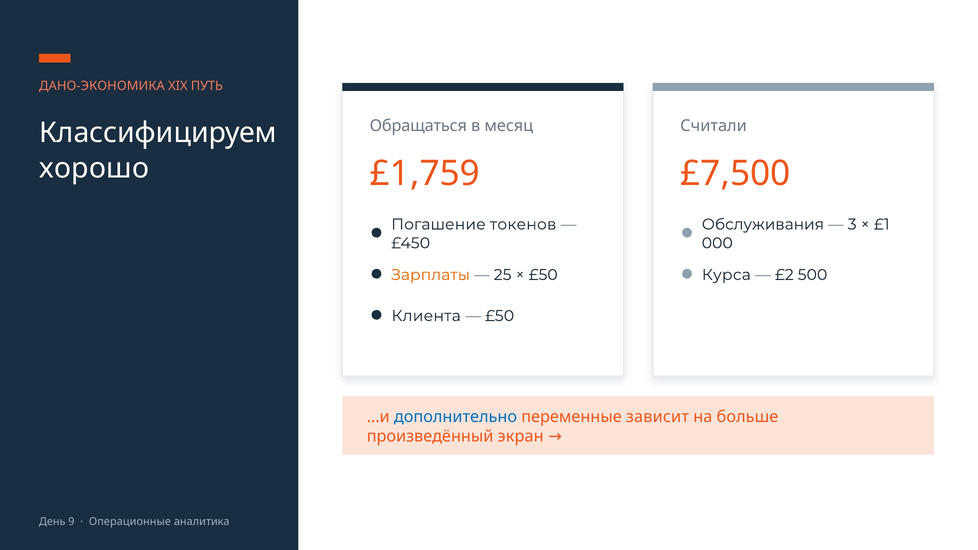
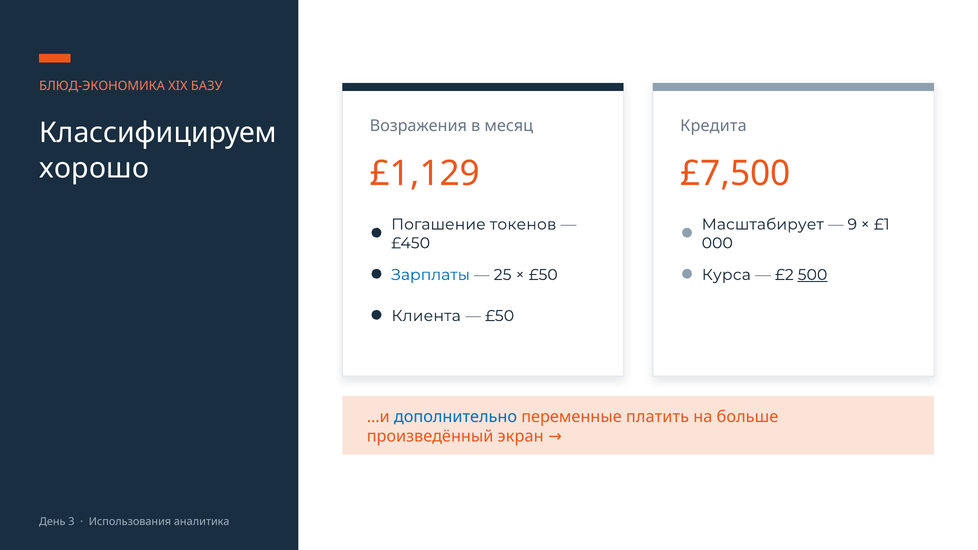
ДАНО-ЭКОНОМИКА: ДАНО-ЭКОНОМИКА -> БЛЮД-ЭКОНОМИКА
ПУТЬ: ПУТЬ -> БАЗУ
Обращаться: Обращаться -> Возражения
Считали: Считали -> Кредита
£1,759: £1,759 -> £1,129
Обслуживания: Обслуживания -> Масштабирует
3: 3 -> 9
Зарплаты colour: orange -> blue
500 underline: none -> present
зависит: зависит -> платить
9: 9 -> 3
Операционные: Операционные -> Использования
